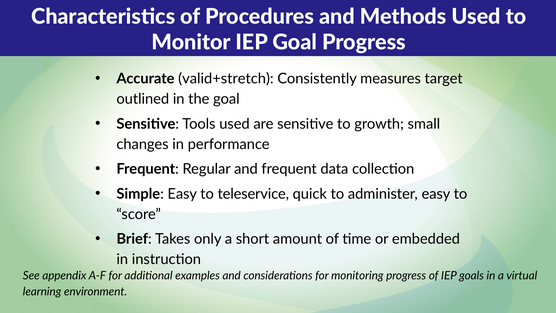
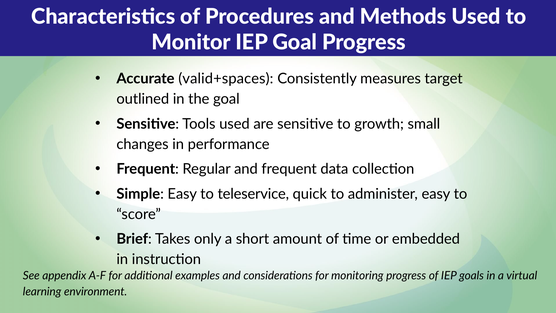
valid+stretch: valid+stretch -> valid+spaces
